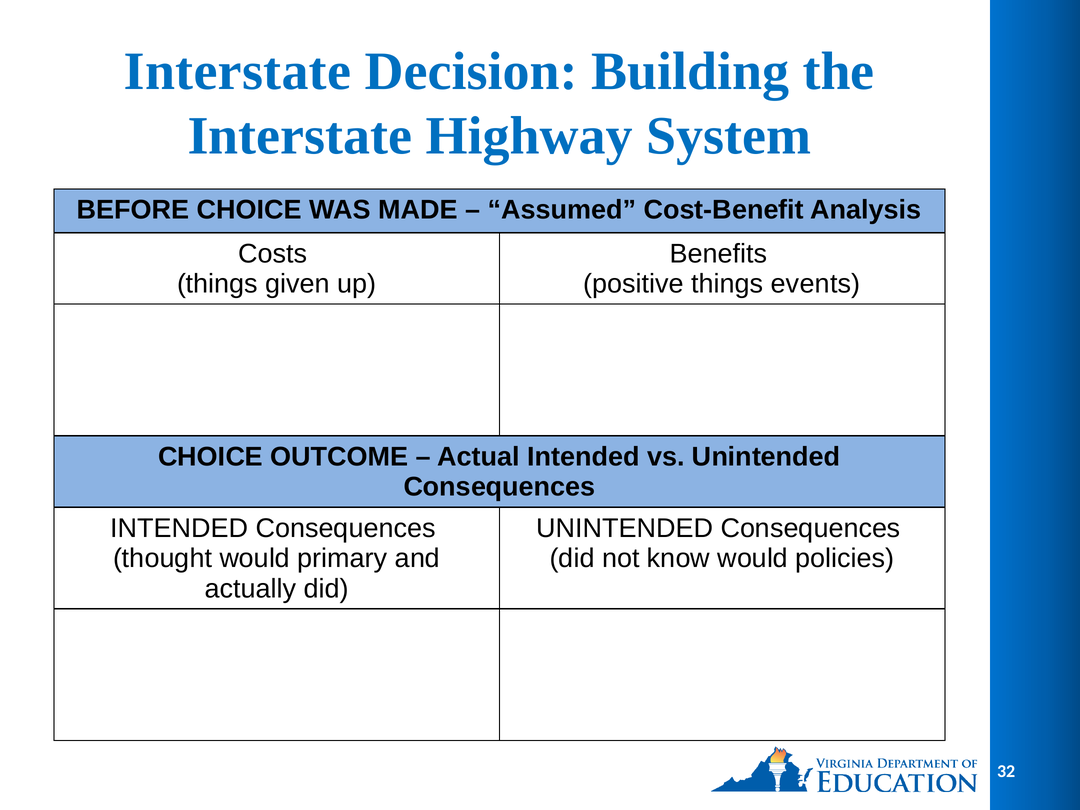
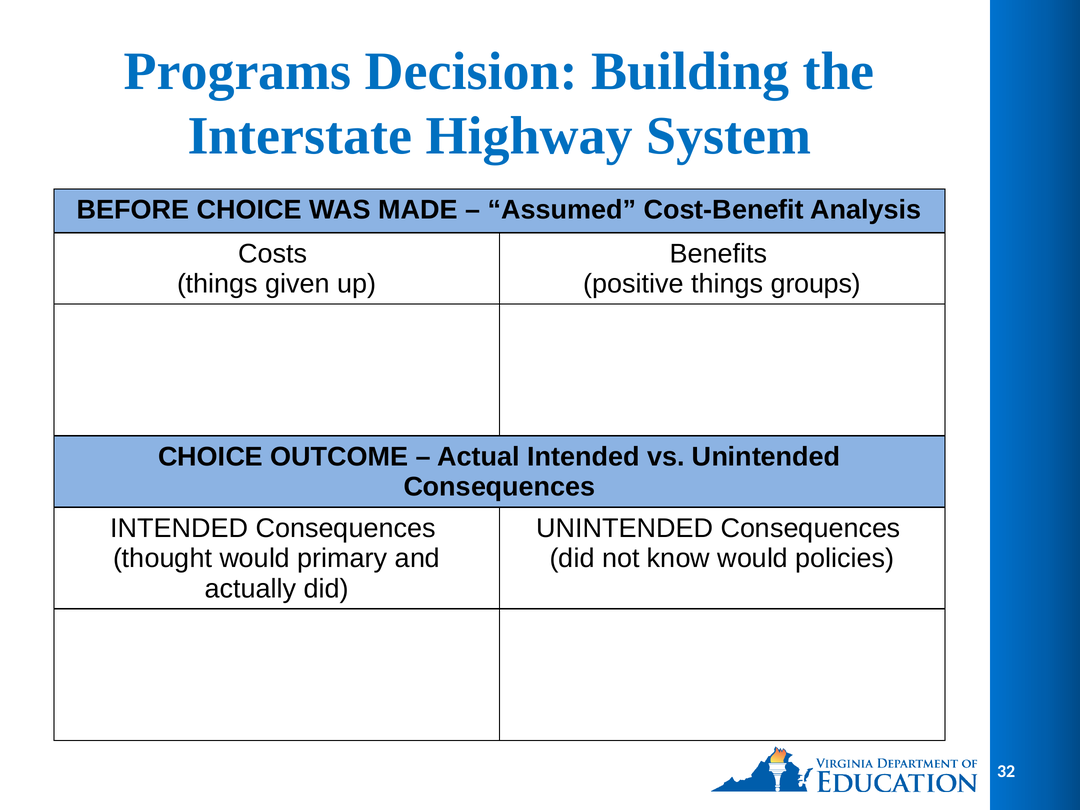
Interstate at (237, 71): Interstate -> Programs
events: events -> groups
